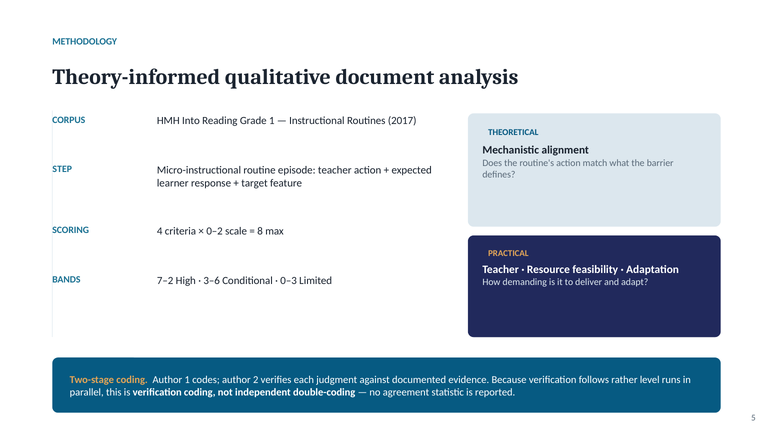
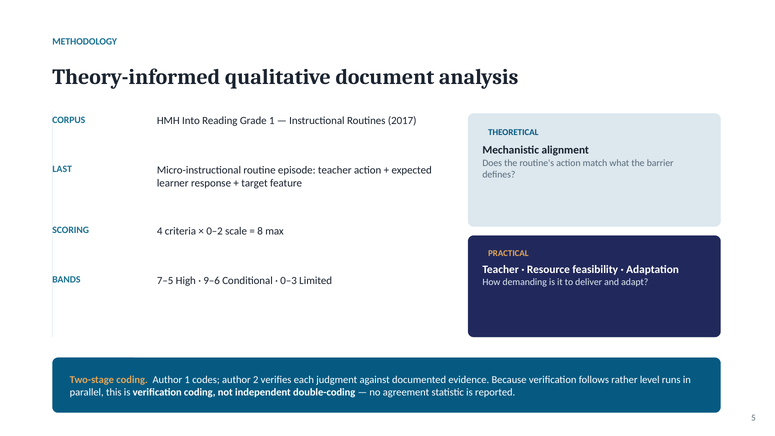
STEP: STEP -> LAST
7–2: 7–2 -> 7–5
3–6: 3–6 -> 9–6
